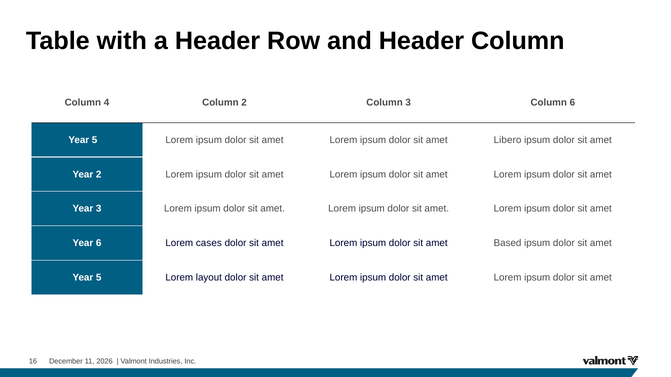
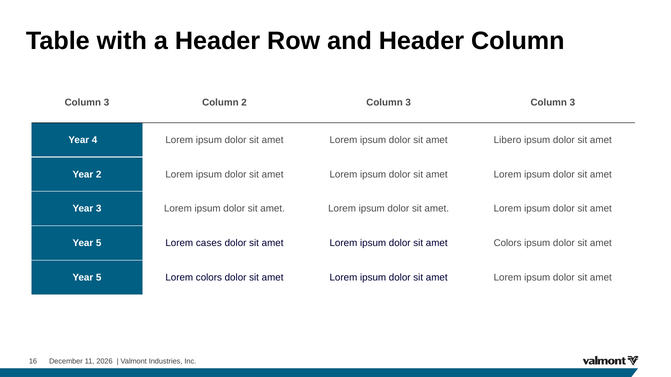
4 at (106, 103): 4 -> 3
3 Column 6: 6 -> 3
5 at (95, 140): 5 -> 4
6 at (99, 243): 6 -> 5
amet Based: Based -> Colors
Lorem layout: layout -> colors
